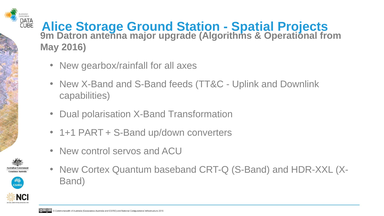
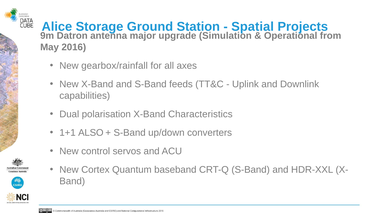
Algorithms: Algorithms -> Simulation
Transformation: Transformation -> Characteristics
PART: PART -> ALSO
